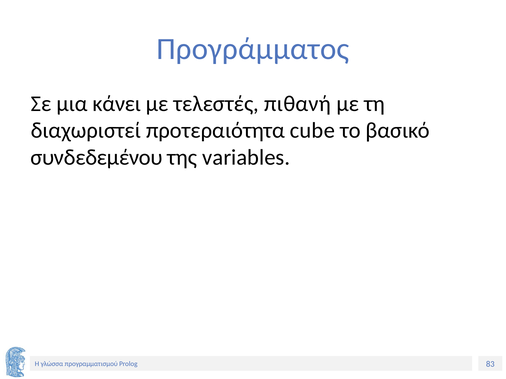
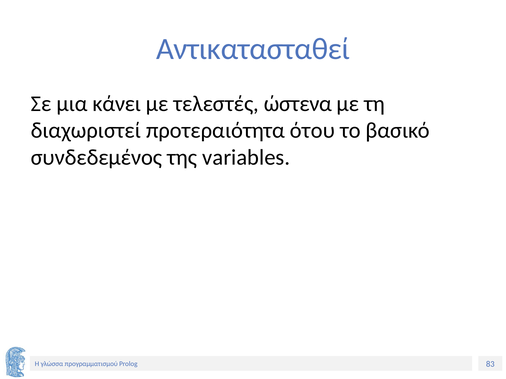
Προγράμματος: Προγράμματος -> Αντικατασταθεί
πιθανή: πιθανή -> ώστενα
cube: cube -> ότου
συνδεδεμένου: συνδεδεμένου -> συνδεδεμένος
